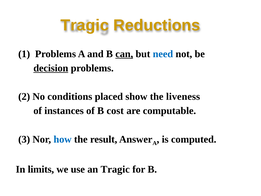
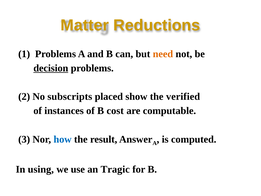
Tragic at (85, 25): Tragic -> Matter
can underline: present -> none
need colour: blue -> orange
conditions: conditions -> subscripts
liveness: liveness -> verified
limits: limits -> using
